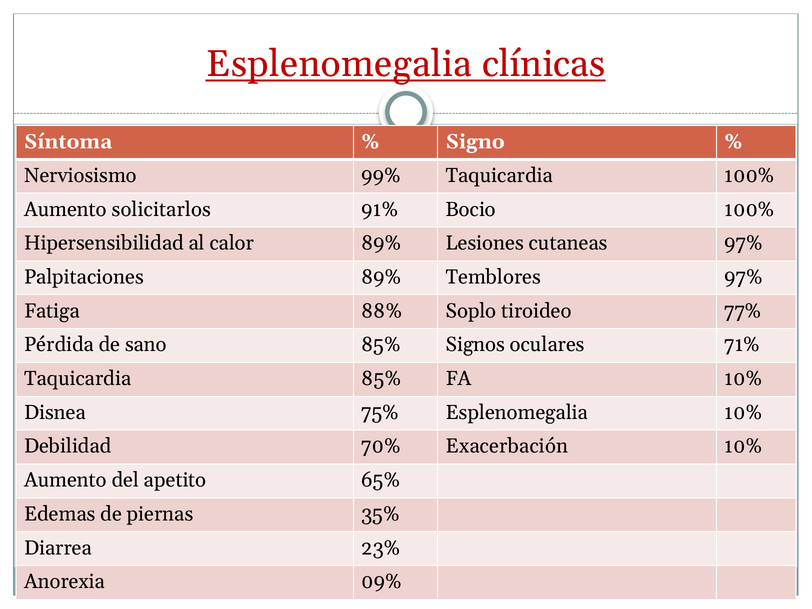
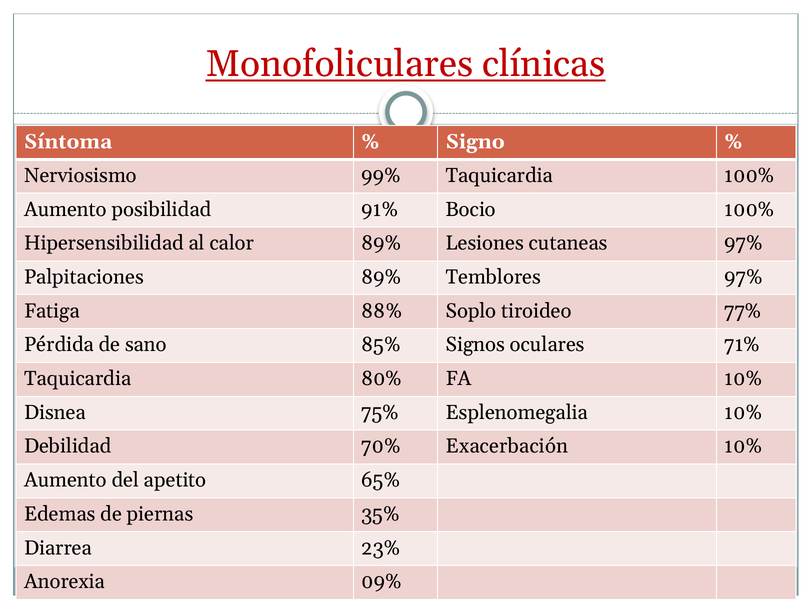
Esplenomegalia at (339, 64): Esplenomegalia -> Monofoliculares
solicitarlos: solicitarlos -> posibilidad
Taquicardia 85%: 85% -> 80%
